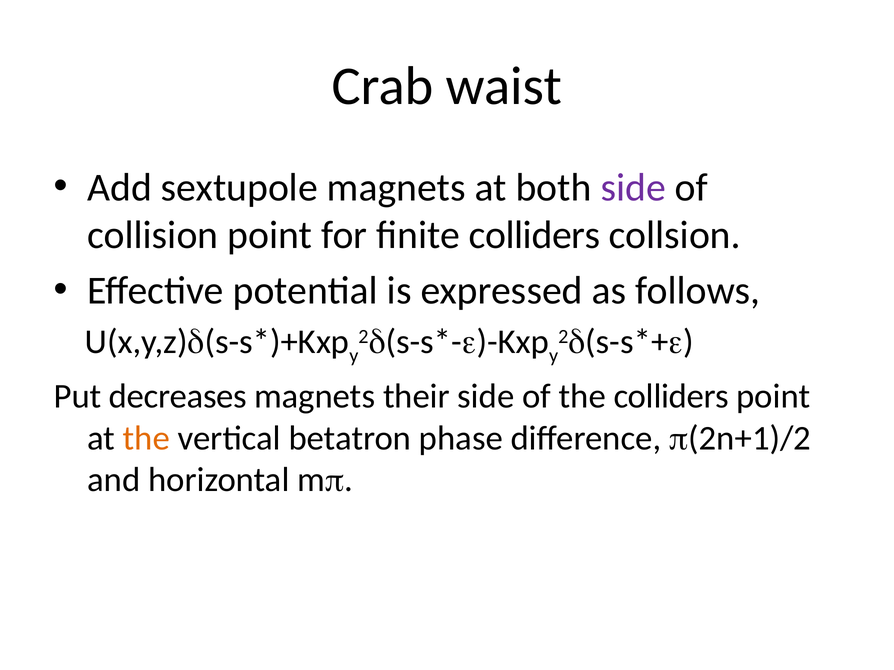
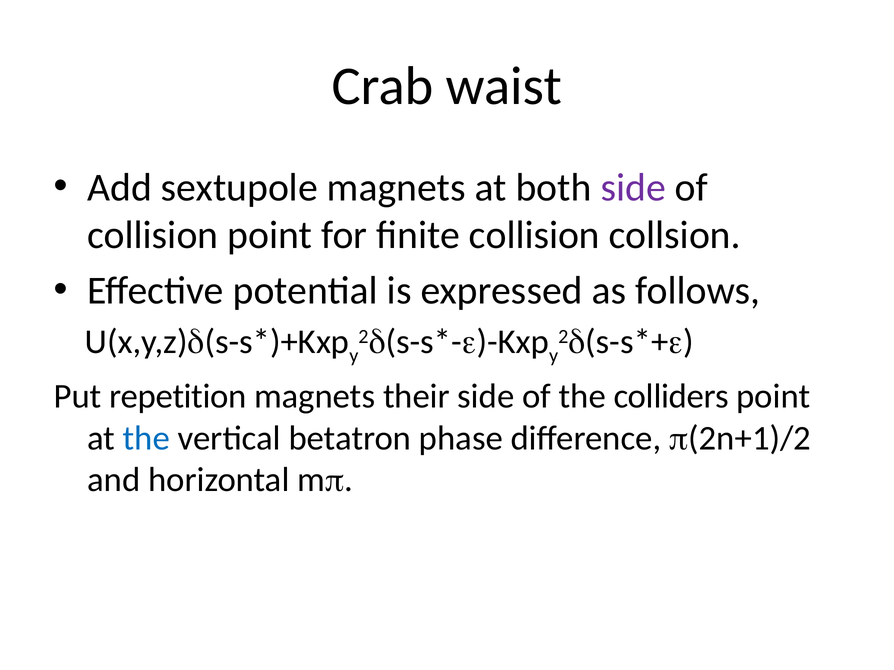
finite colliders: colliders -> collision
decreases: decreases -> repetition
the at (146, 438) colour: orange -> blue
